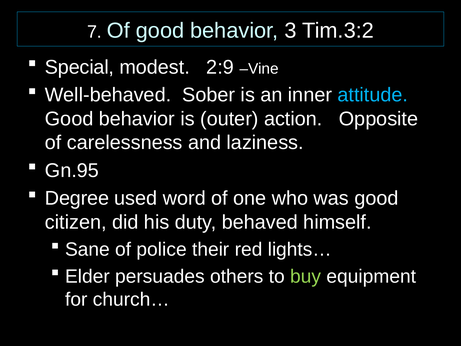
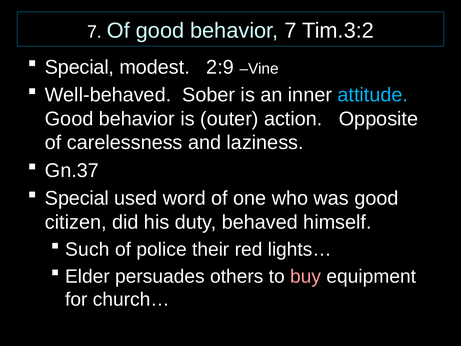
behavior 3: 3 -> 7
Gn.95: Gn.95 -> Gn.37
Degree at (77, 198): Degree -> Special
Sane: Sane -> Such
buy colour: light green -> pink
